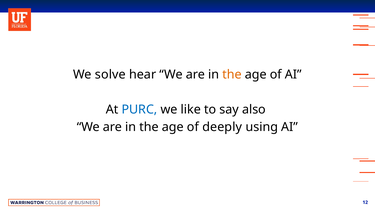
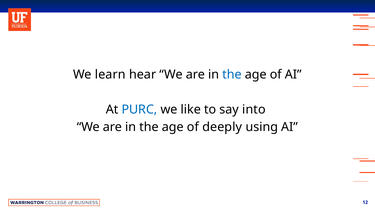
solve: solve -> learn
the at (232, 75) colour: orange -> blue
also: also -> into
